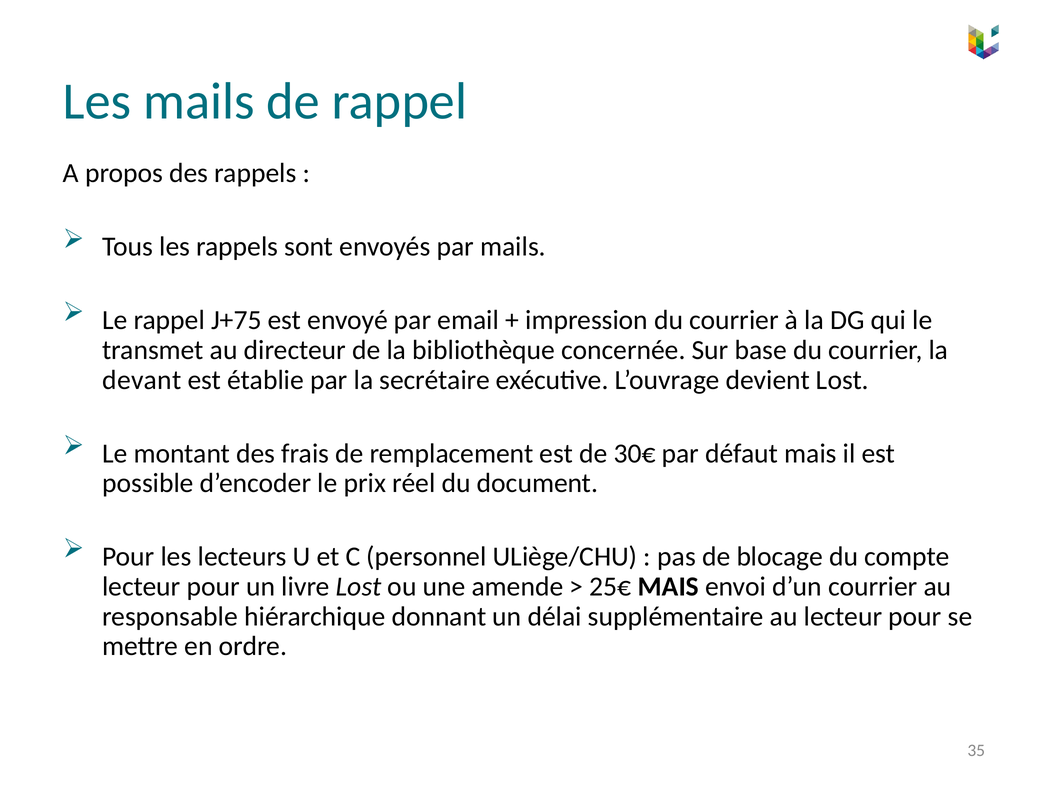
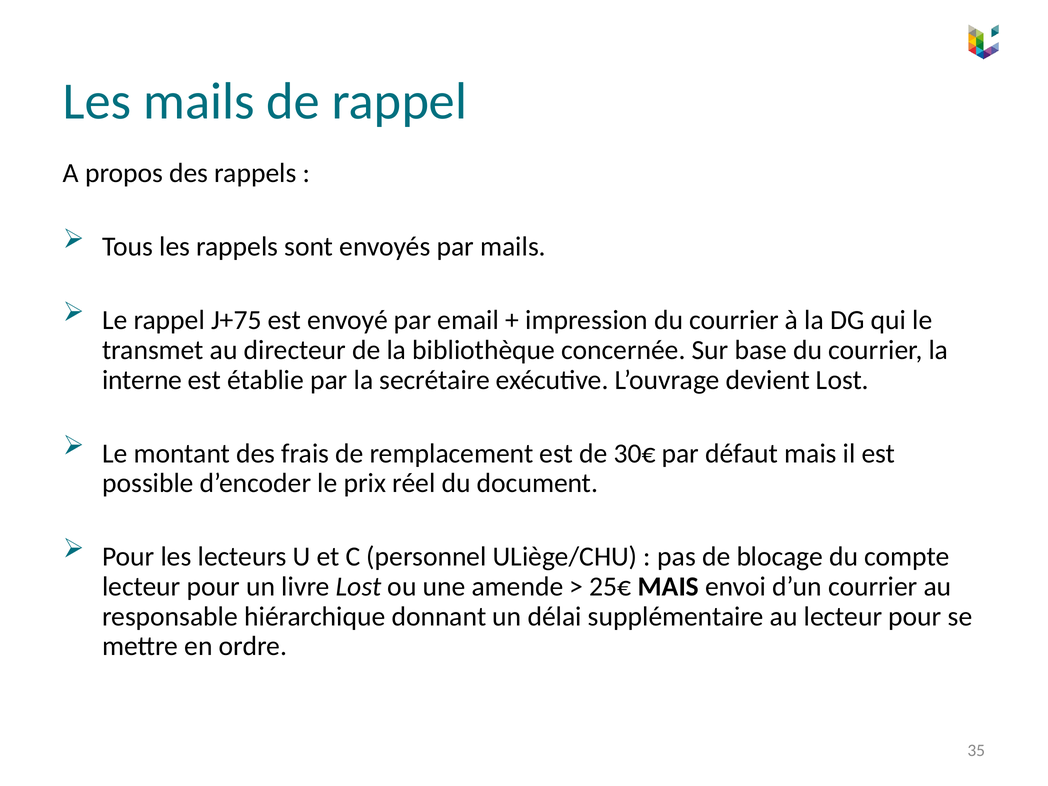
devant: devant -> interne
